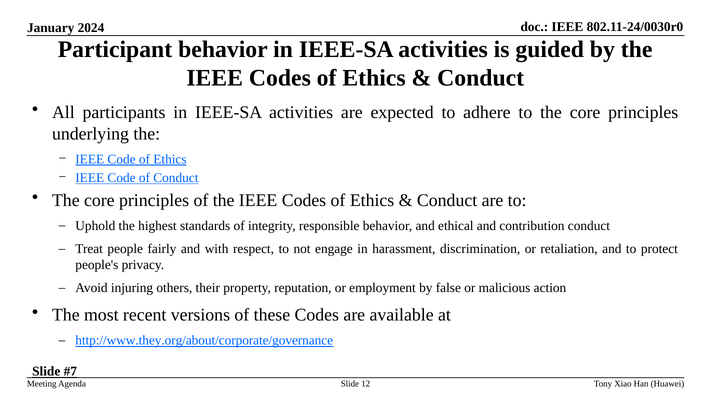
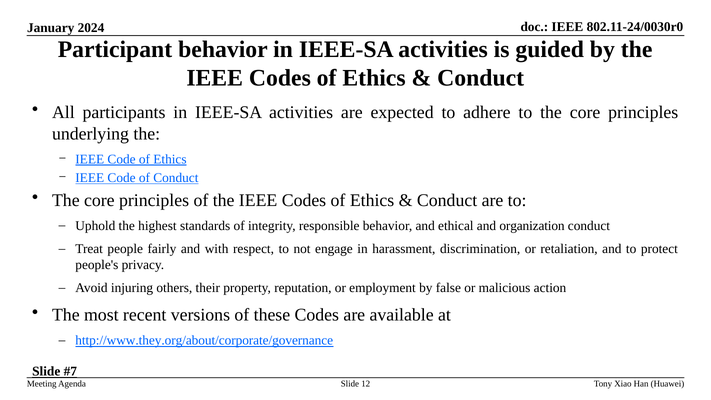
contribution: contribution -> organization
